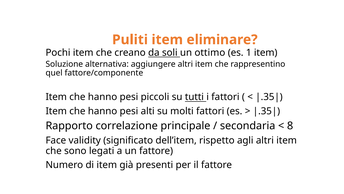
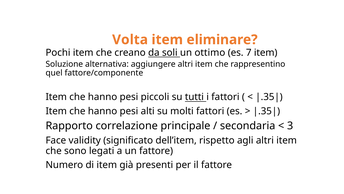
Puliti: Puliti -> Volta
1: 1 -> 7
8: 8 -> 3
